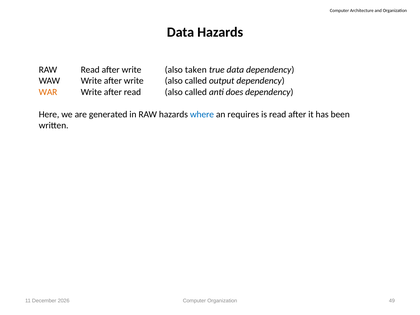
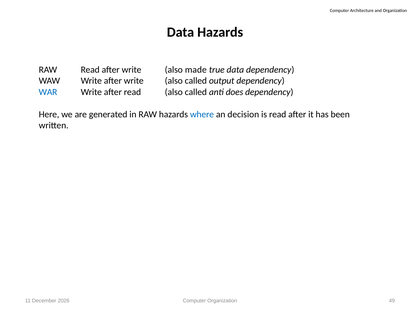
taken: taken -> made
WAR colour: orange -> blue
requires: requires -> decision
